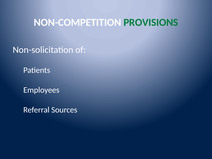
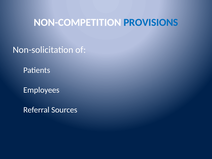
PROVISIONS colour: green -> blue
